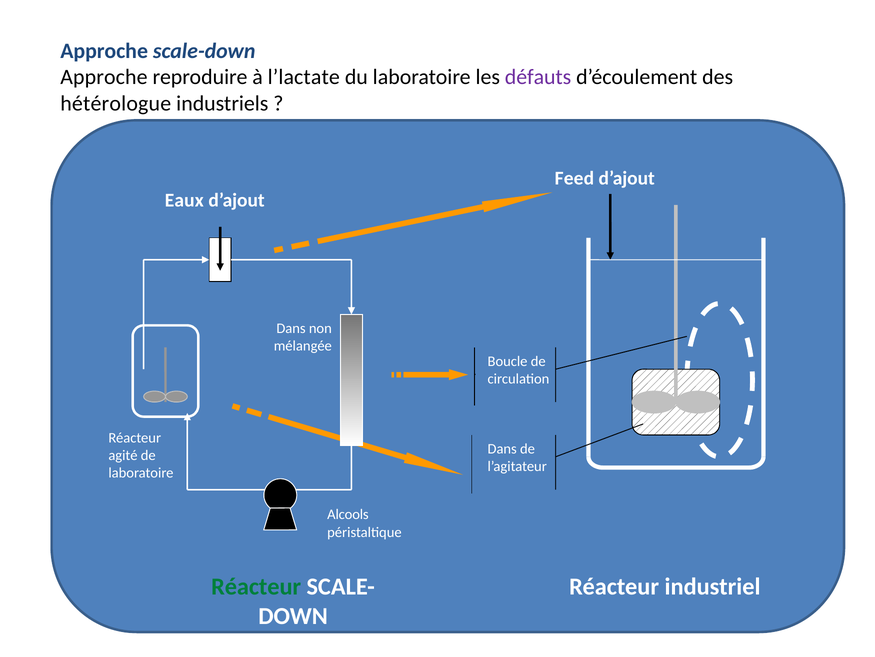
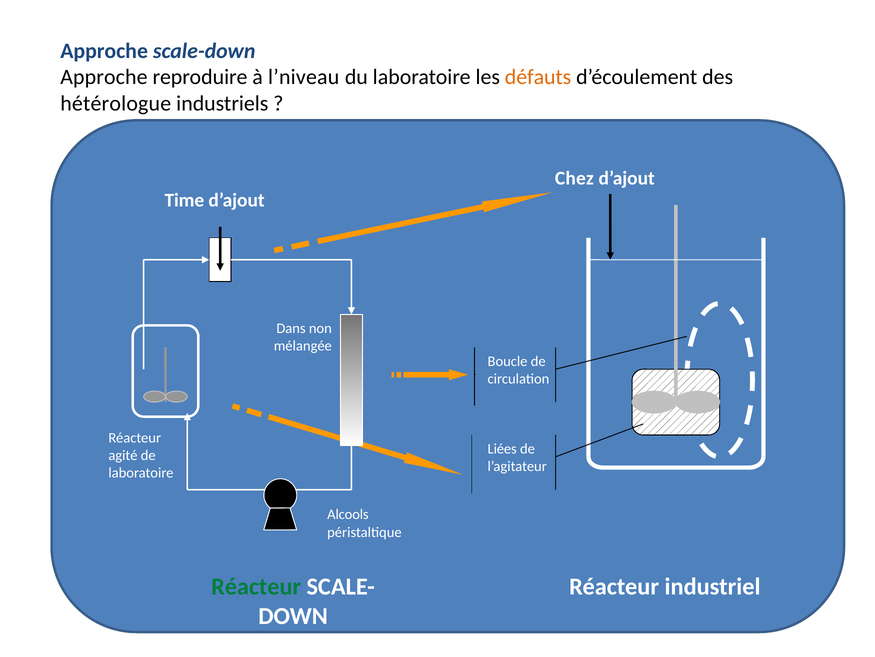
l’lactate: l’lactate -> l’niveau
défauts colour: purple -> orange
Feed: Feed -> Chez
Eaux: Eaux -> Time
Dans at (502, 449): Dans -> Liées
